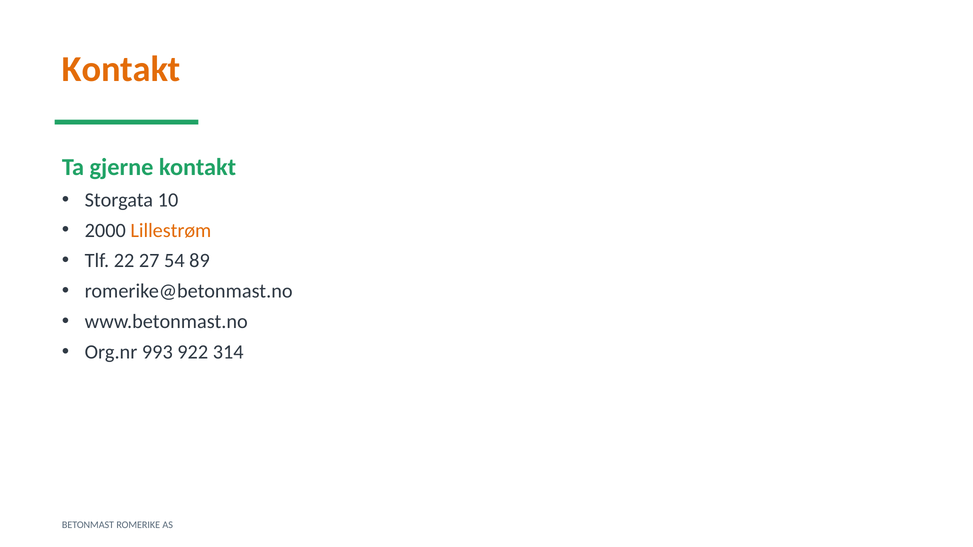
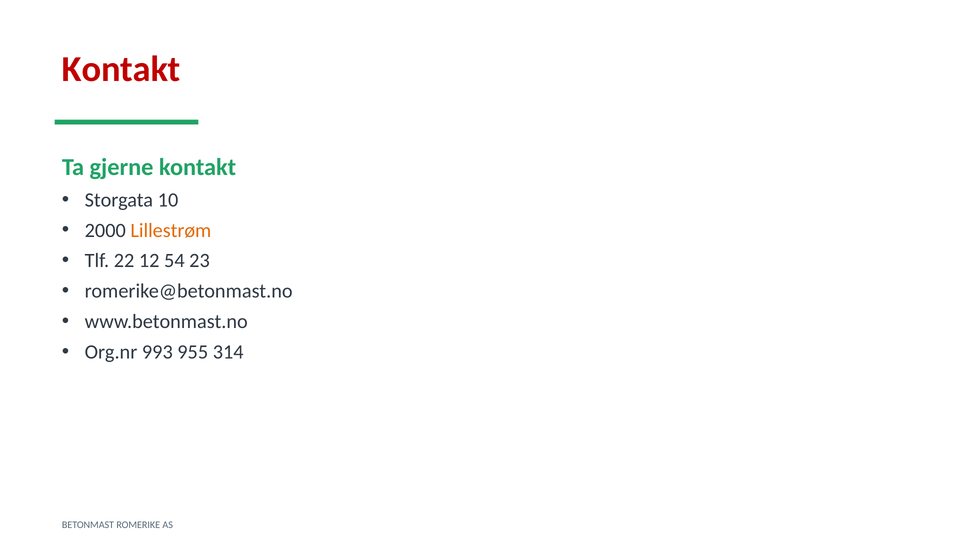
Kontakt at (121, 69) colour: orange -> red
27: 27 -> 12
89: 89 -> 23
922: 922 -> 955
